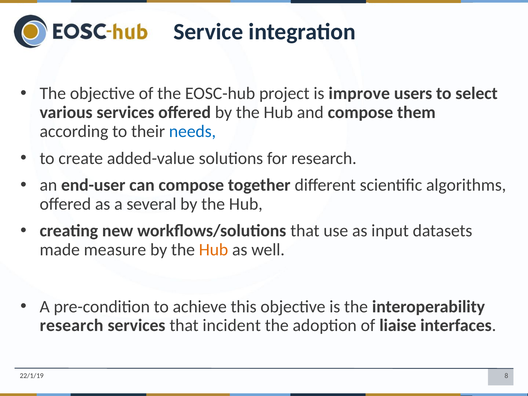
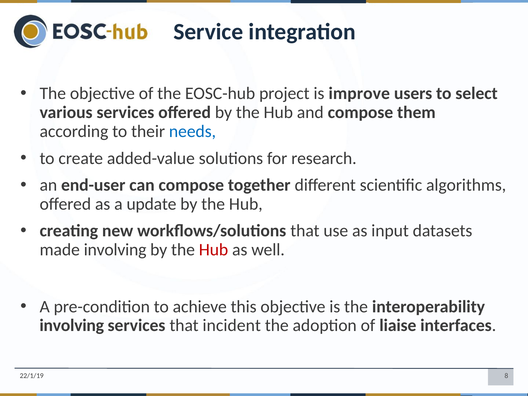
several: several -> update
made measure: measure -> involving
Hub at (214, 250) colour: orange -> red
research at (72, 326): research -> involving
